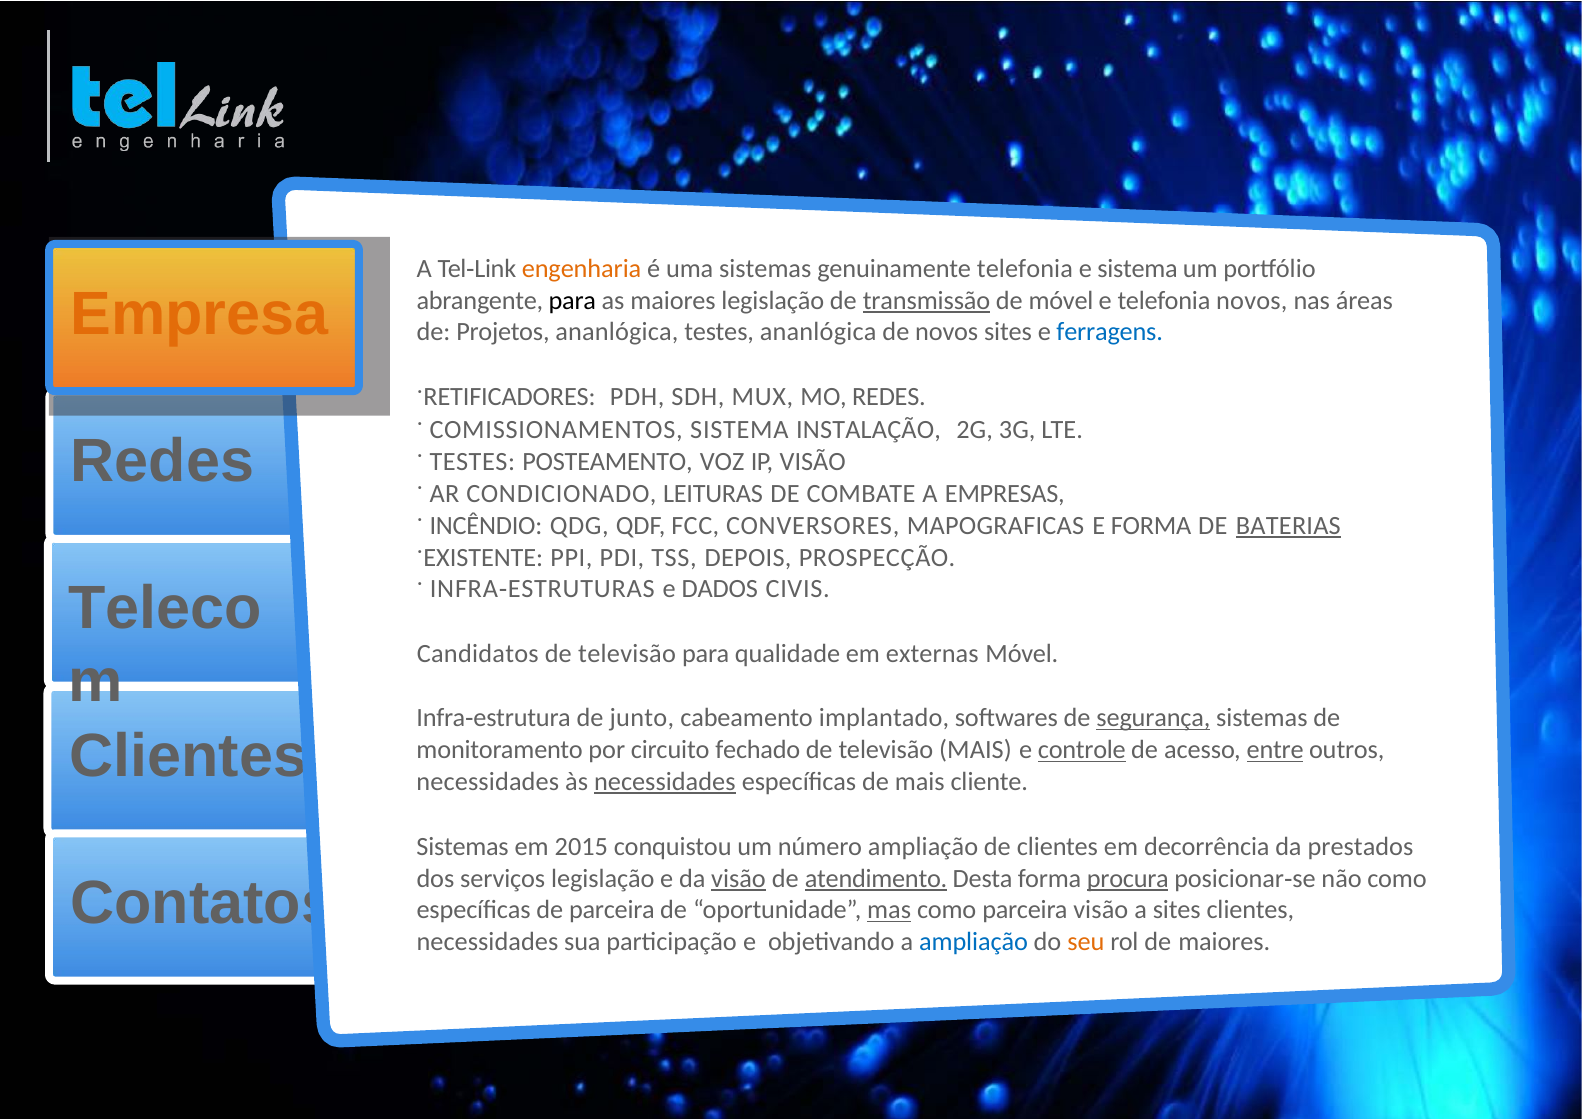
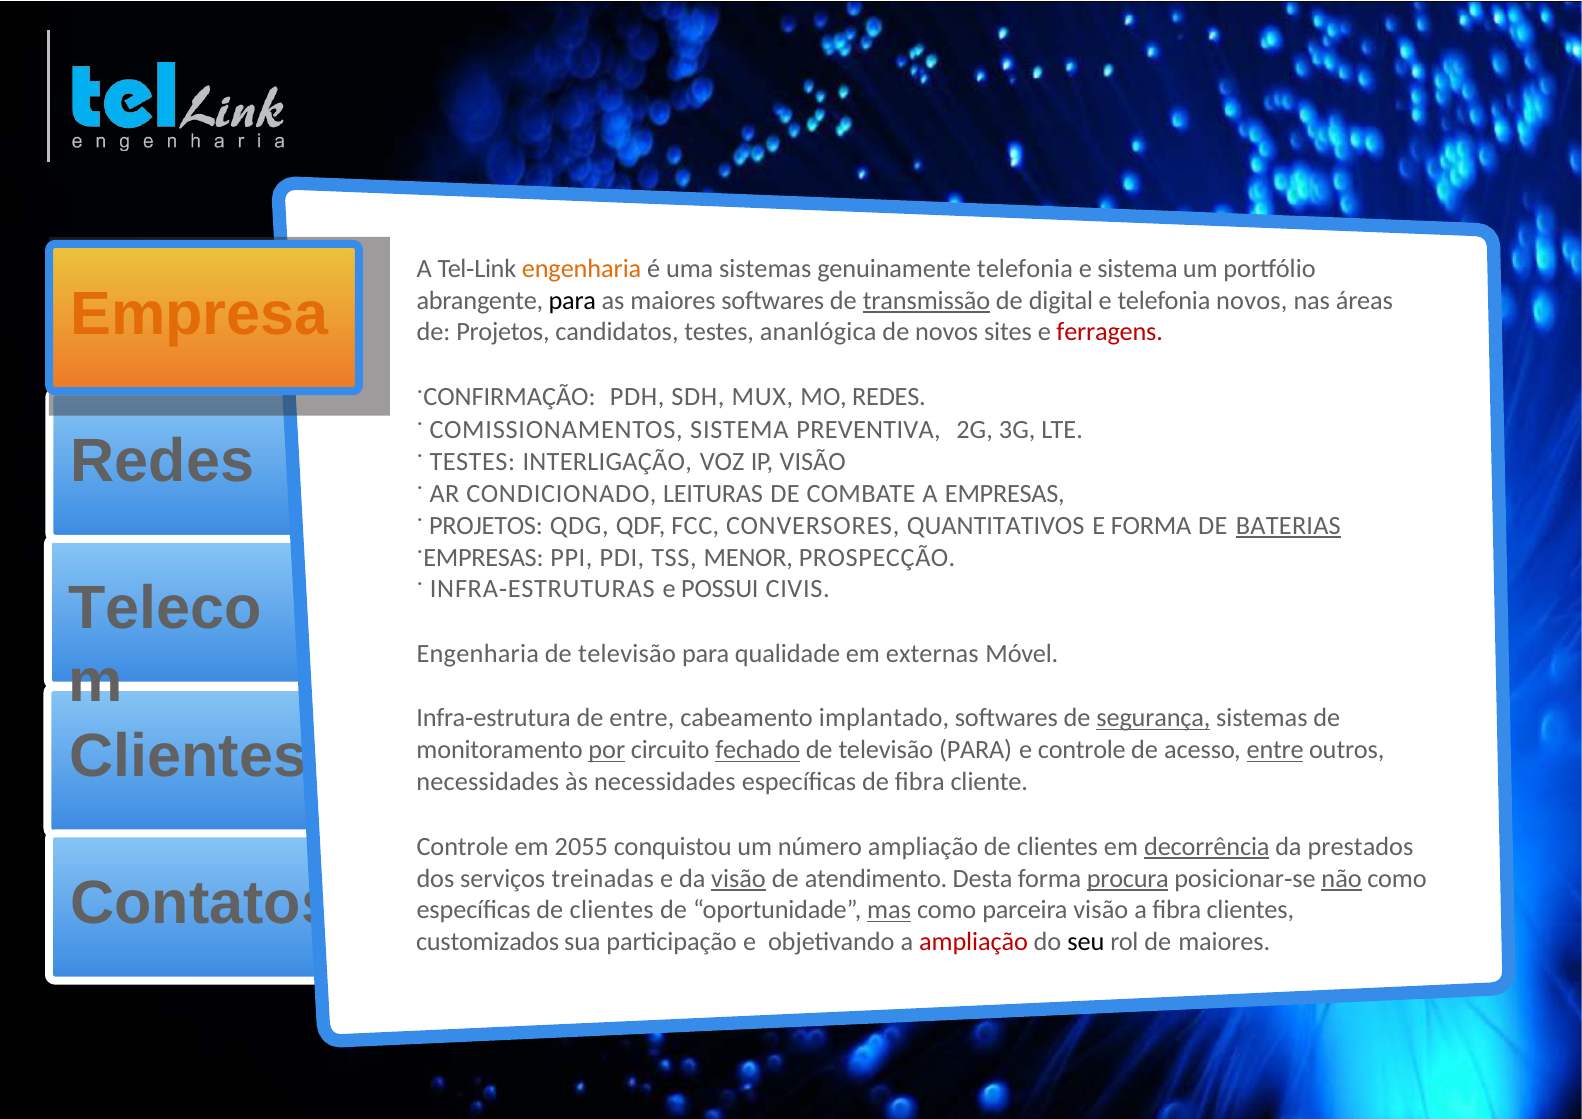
maiores legislação: legislação -> softwares
de móvel: móvel -> digital
Projetos ananlógica: ananlógica -> candidatos
ferragens colour: blue -> red
RETIFICADORES: RETIFICADORES -> CONFIRMAÇÃO
INSTALAÇÃO: INSTALAÇÃO -> PREVENTIVA
POSTEAMENTO: POSTEAMENTO -> INTERLIGAÇÃO
INCÊNDIO at (486, 526): INCÊNDIO -> PROJETOS
MAPOGRAFICAS: MAPOGRAFICAS -> QUANTITATIVOS
EXISTENTE at (483, 557): EXISTENTE -> EMPRESAS
DEPOIS: DEPOIS -> MENOR
DADOS: DADOS -> POSSUI
Candidatos at (478, 654): Candidatos -> Engenharia
de junto: junto -> entre
por underline: none -> present
fechado underline: none -> present
MAIS at (976, 750): MAIS -> PARA
controle at (1082, 750) underline: present -> none
necessidades at (665, 782) underline: present -> none
de mais: mais -> ﬁbra
Sistemas at (463, 846): Sistemas -> Controle
2015: 2015 -> 2055
decorrência underline: none -> present
serviços legislação: legislação -> treinadas
atendimento underline: present -> none
não underline: none -> present
parceira at (612, 910): parceira -> clientes
a sites: sites -> ﬁbra
necessidades at (487, 942): necessidades -> customizados
ampliação at (974, 942) colour: blue -> red
seu colour: orange -> black
